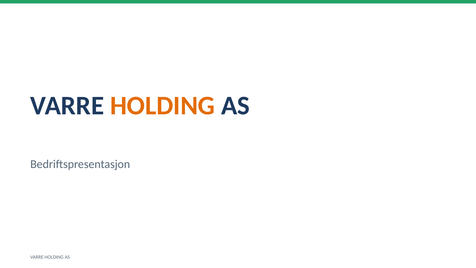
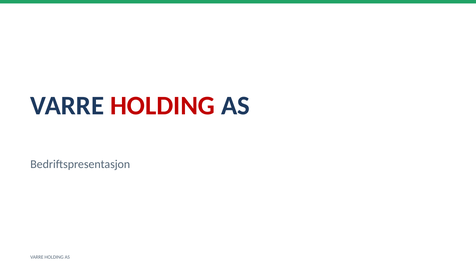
HOLDING at (163, 106) colour: orange -> red
